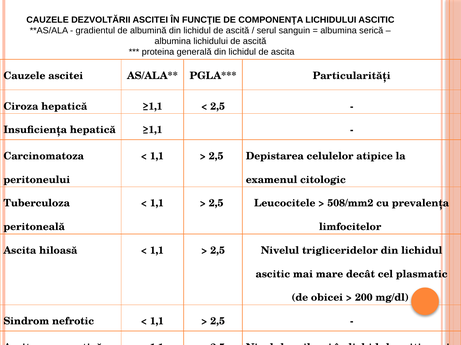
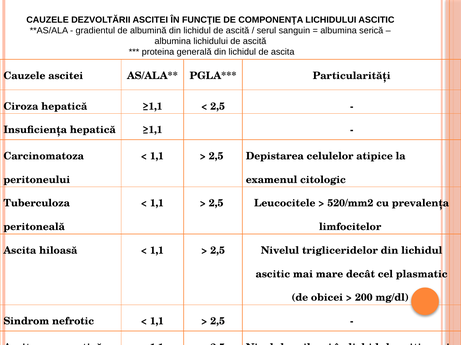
508/mm2: 508/mm2 -> 520/mm2
